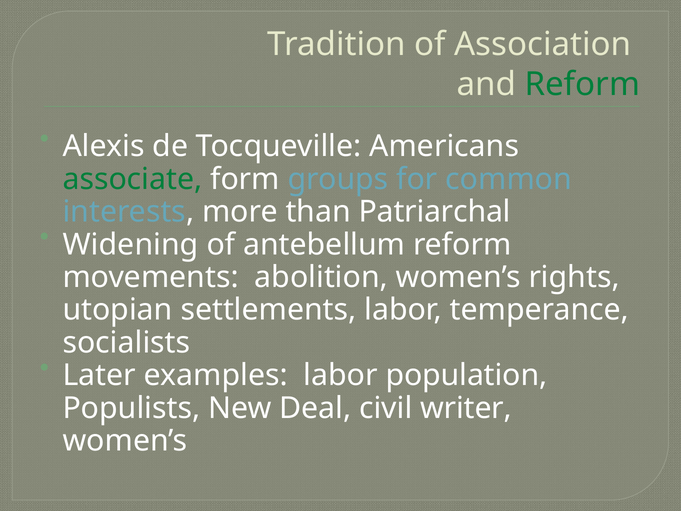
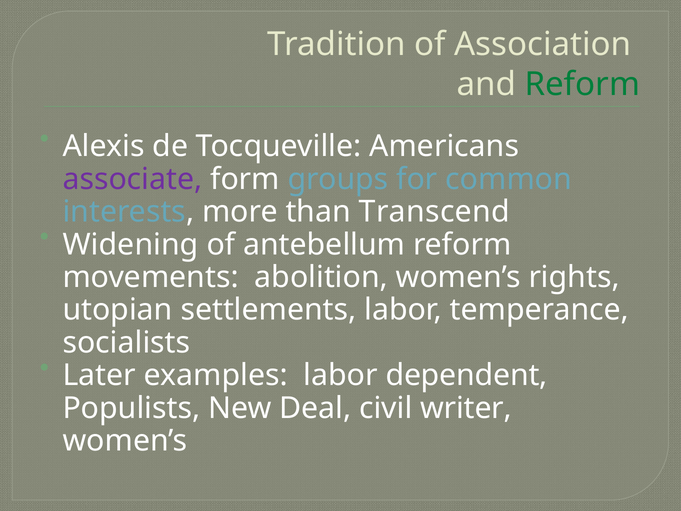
associate colour: green -> purple
Patriarchal: Patriarchal -> Transcend
population: population -> dependent
